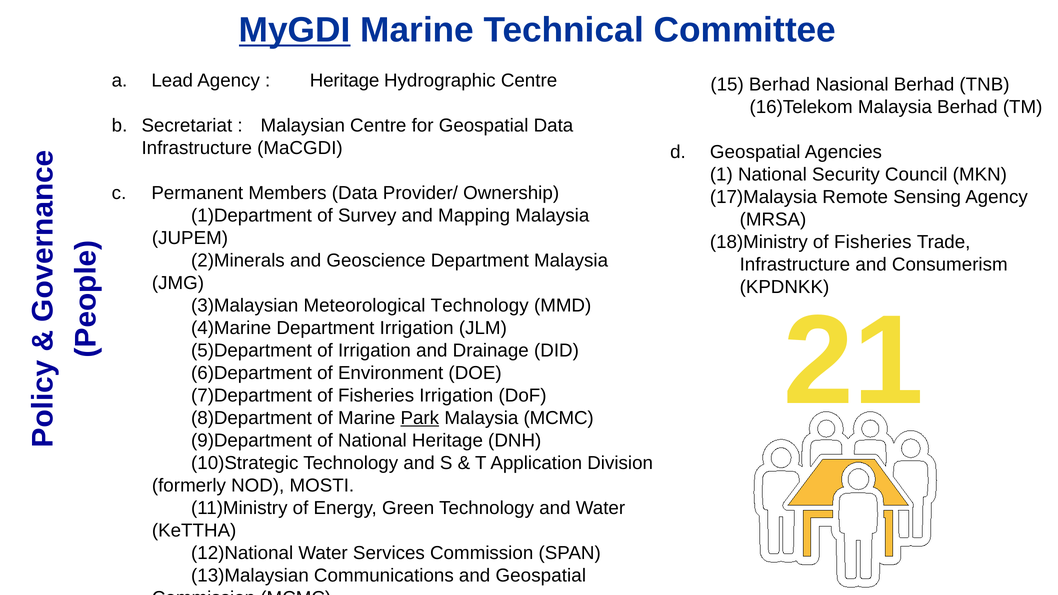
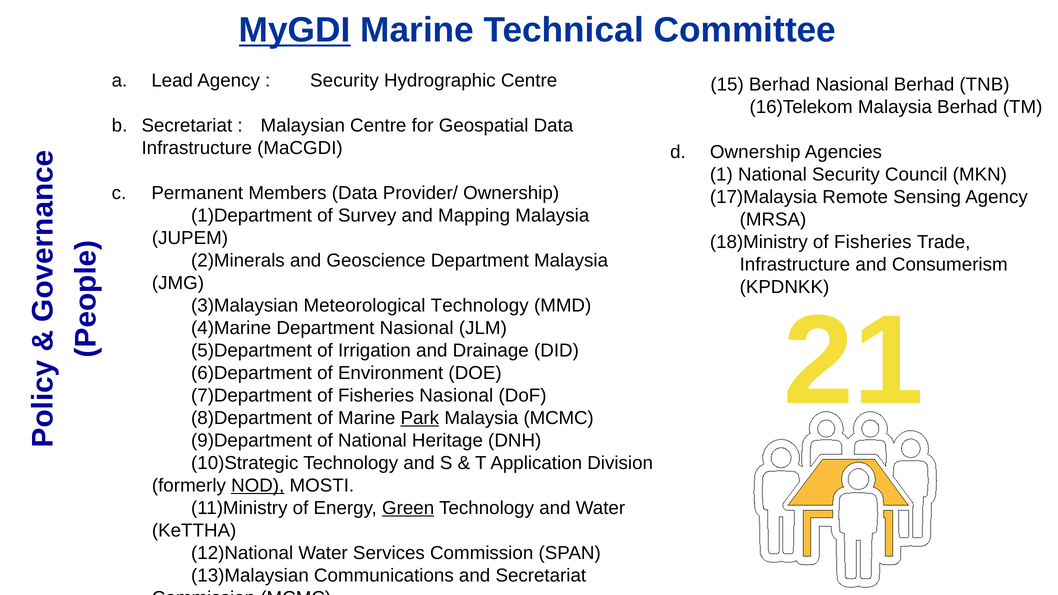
Heritage at (345, 81): Heritage -> Security
d Geospatial: Geospatial -> Ownership
Department Irrigation: Irrigation -> Nasional
Fisheries Irrigation: Irrigation -> Nasional
NOD underline: none -> present
Green underline: none -> present
and Geospatial: Geospatial -> Secretariat
